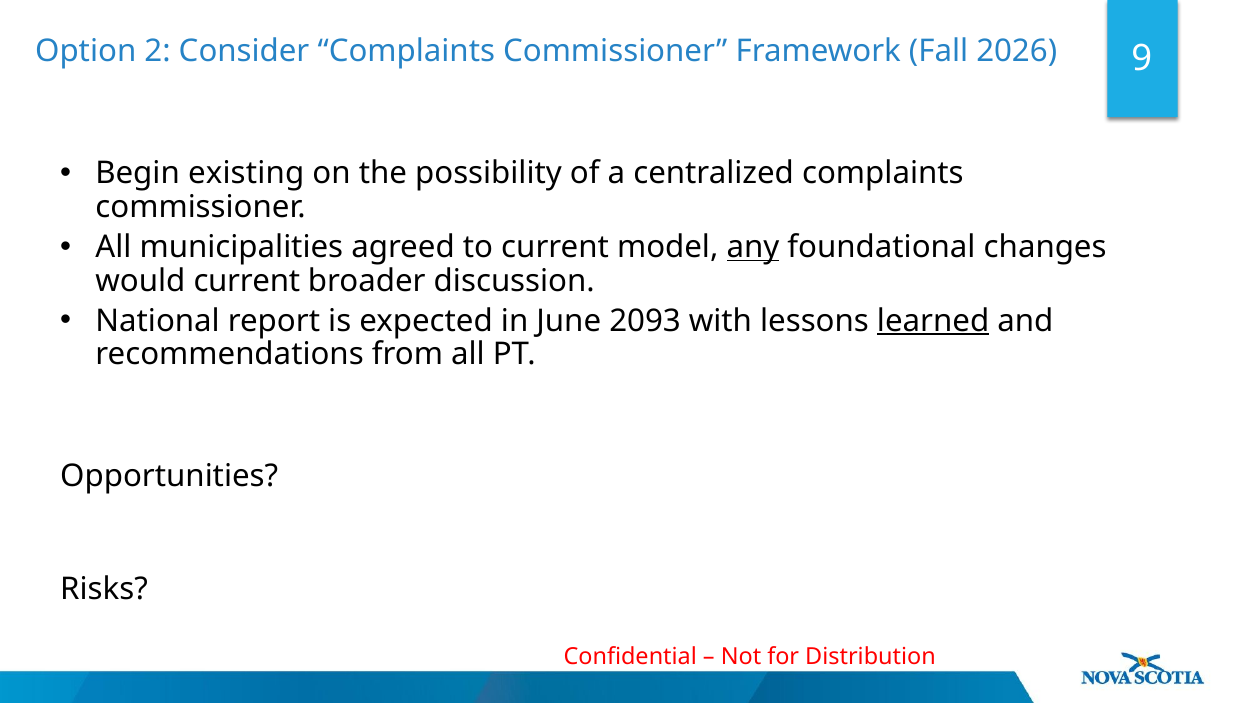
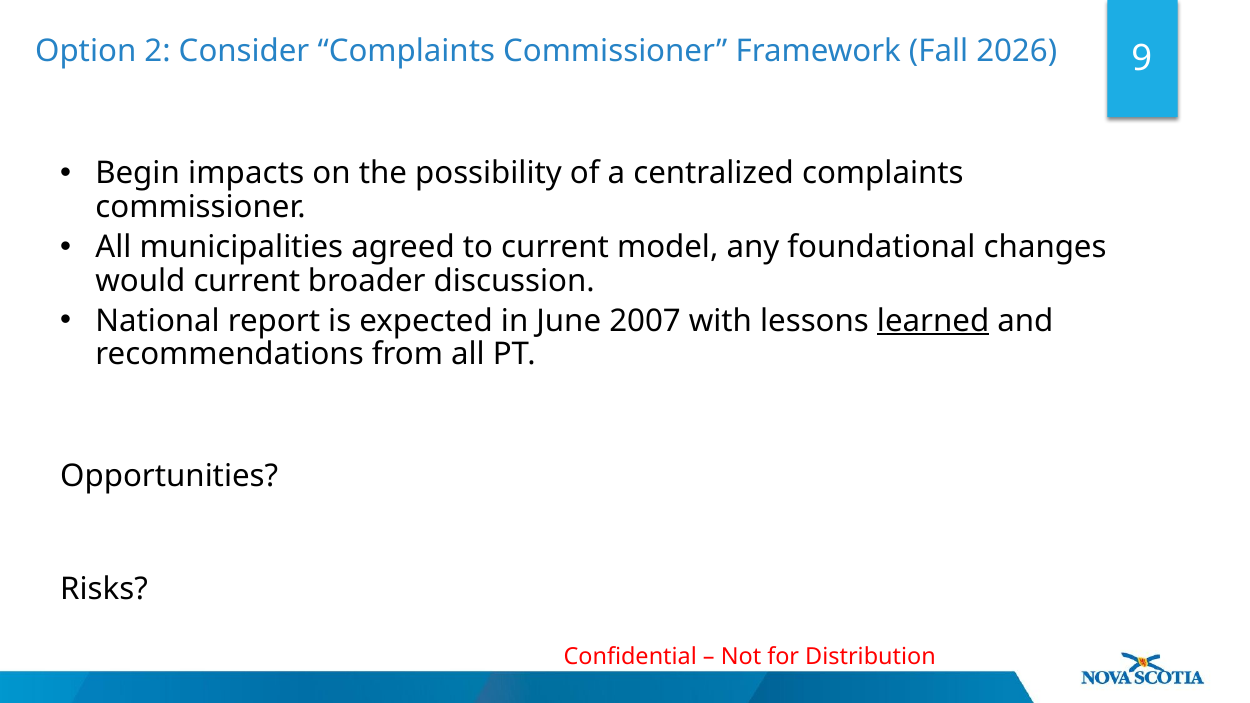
existing: existing -> impacts
any underline: present -> none
2093: 2093 -> 2007
